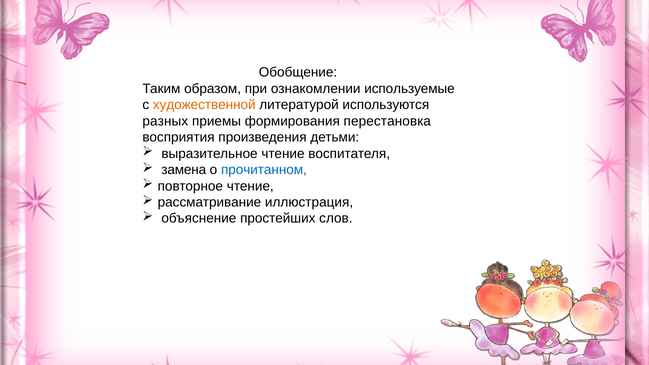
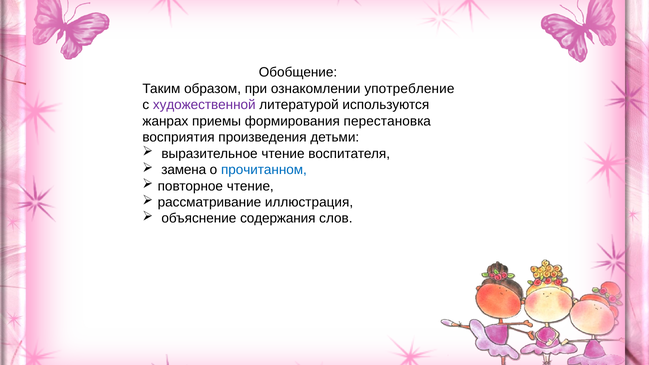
используемые: используемые -> употребление
художественной colour: orange -> purple
разных: разных -> жанрах
простейших: простейших -> содержания
